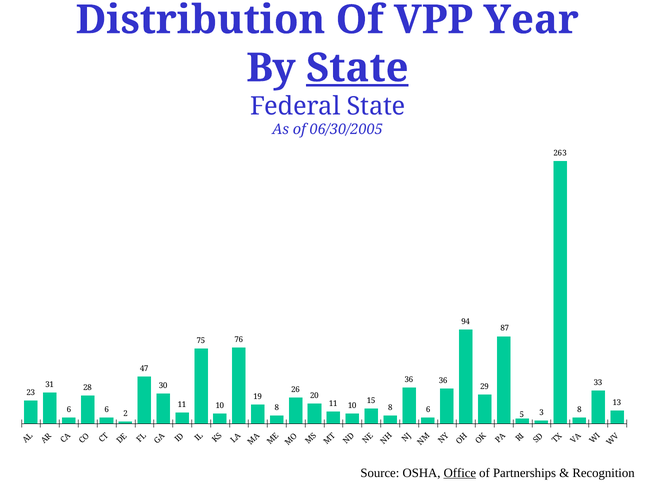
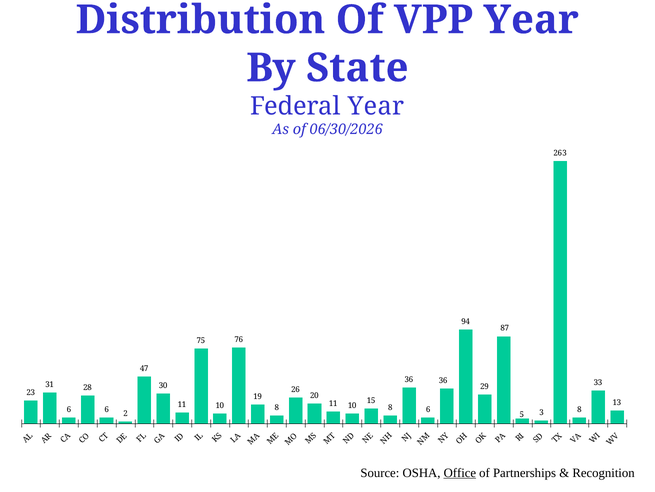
State at (357, 68) underline: present -> none
Federal State: State -> Year
06/30/2005: 06/30/2005 -> 06/30/2026
